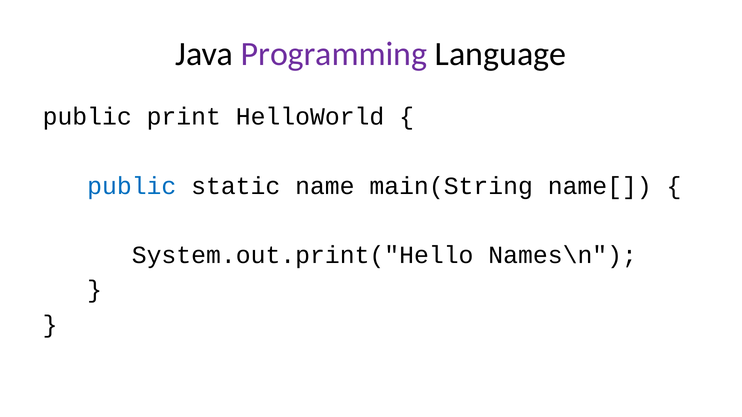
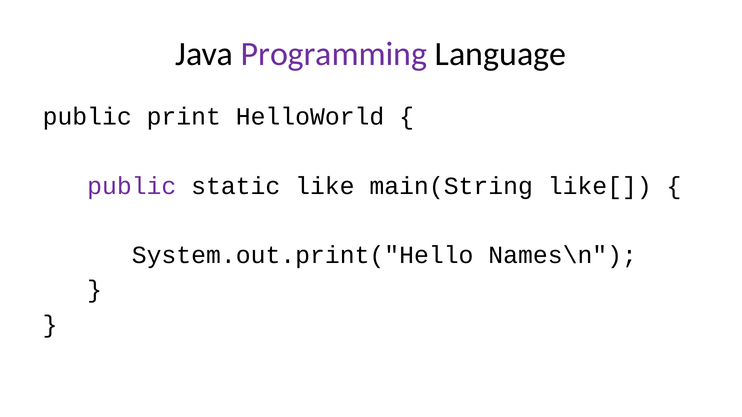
public at (132, 186) colour: blue -> purple
name: name -> like
name[: name[ -> like[
